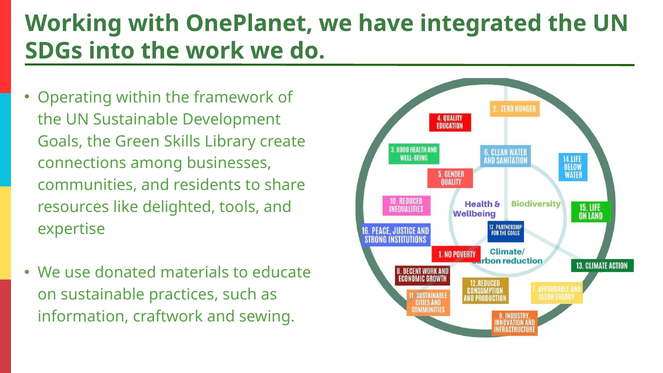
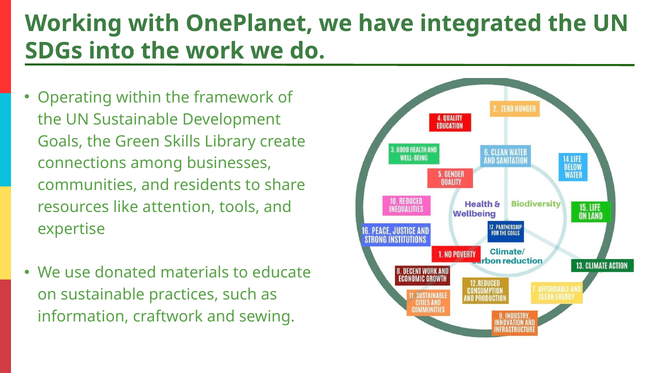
delighted: delighted -> attention
